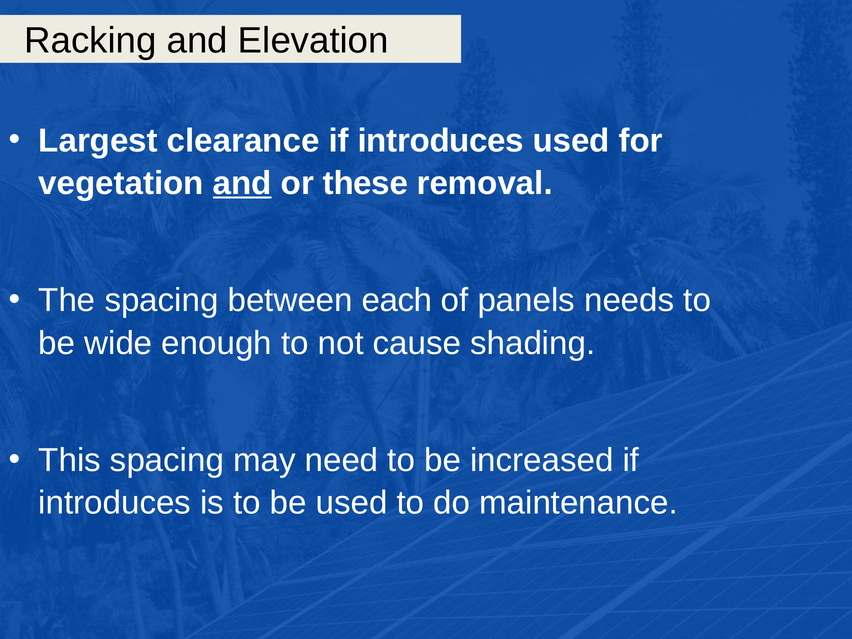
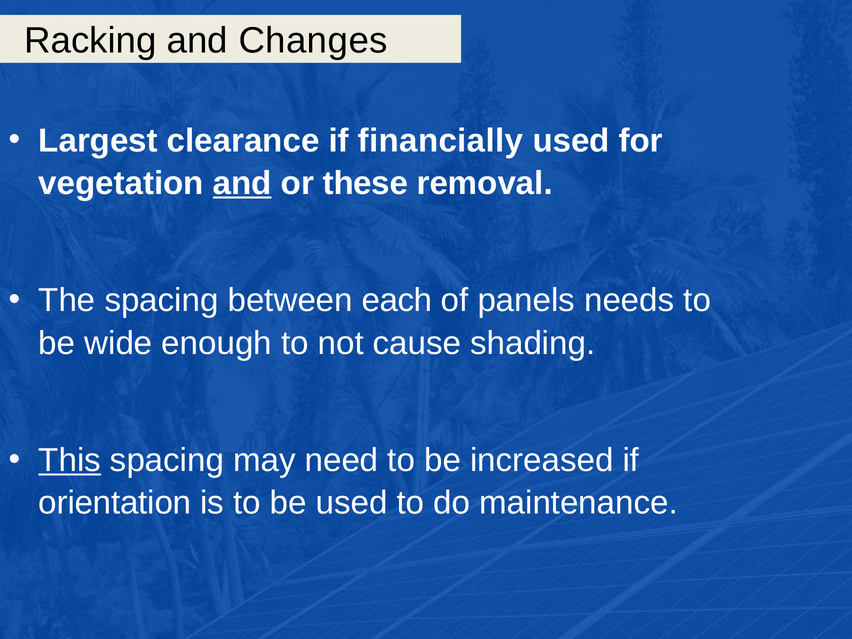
Elevation: Elevation -> Changes
clearance if introduces: introduces -> financially
This underline: none -> present
introduces at (115, 503): introduces -> orientation
